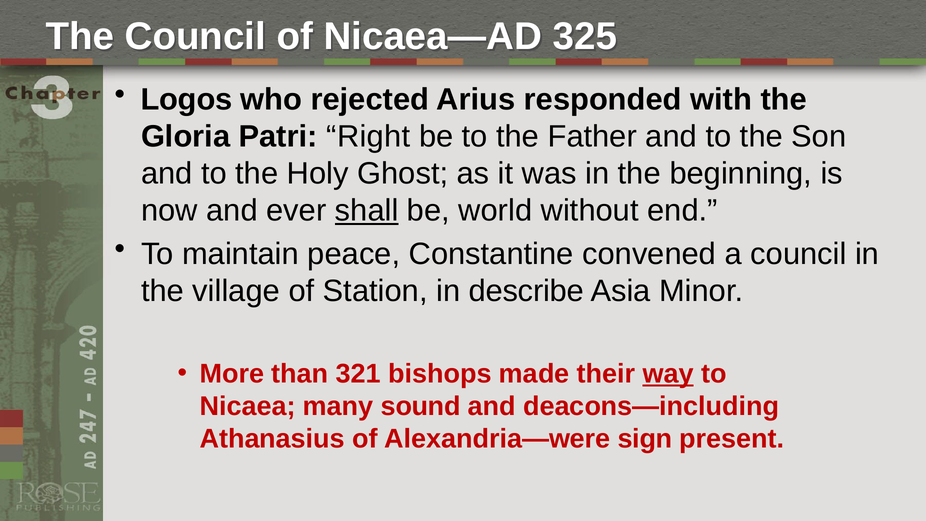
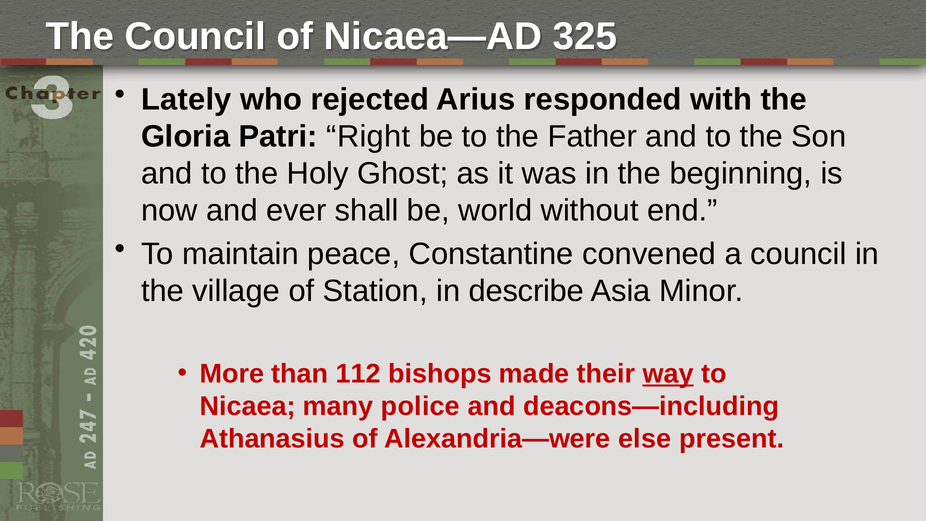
Logos: Logos -> Lately
shall underline: present -> none
321: 321 -> 112
sound: sound -> police
sign: sign -> else
